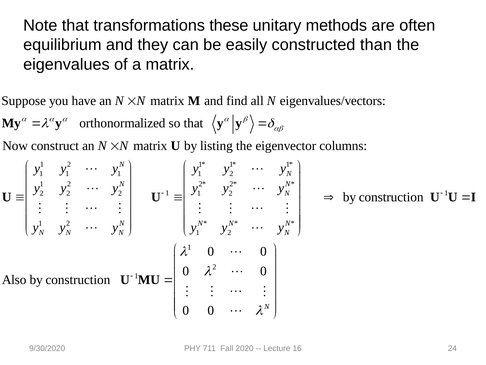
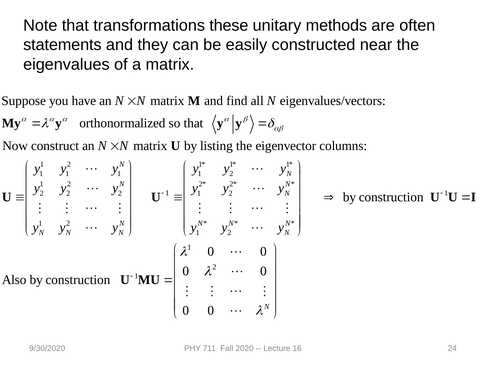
equilibrium: equilibrium -> statements
than: than -> near
